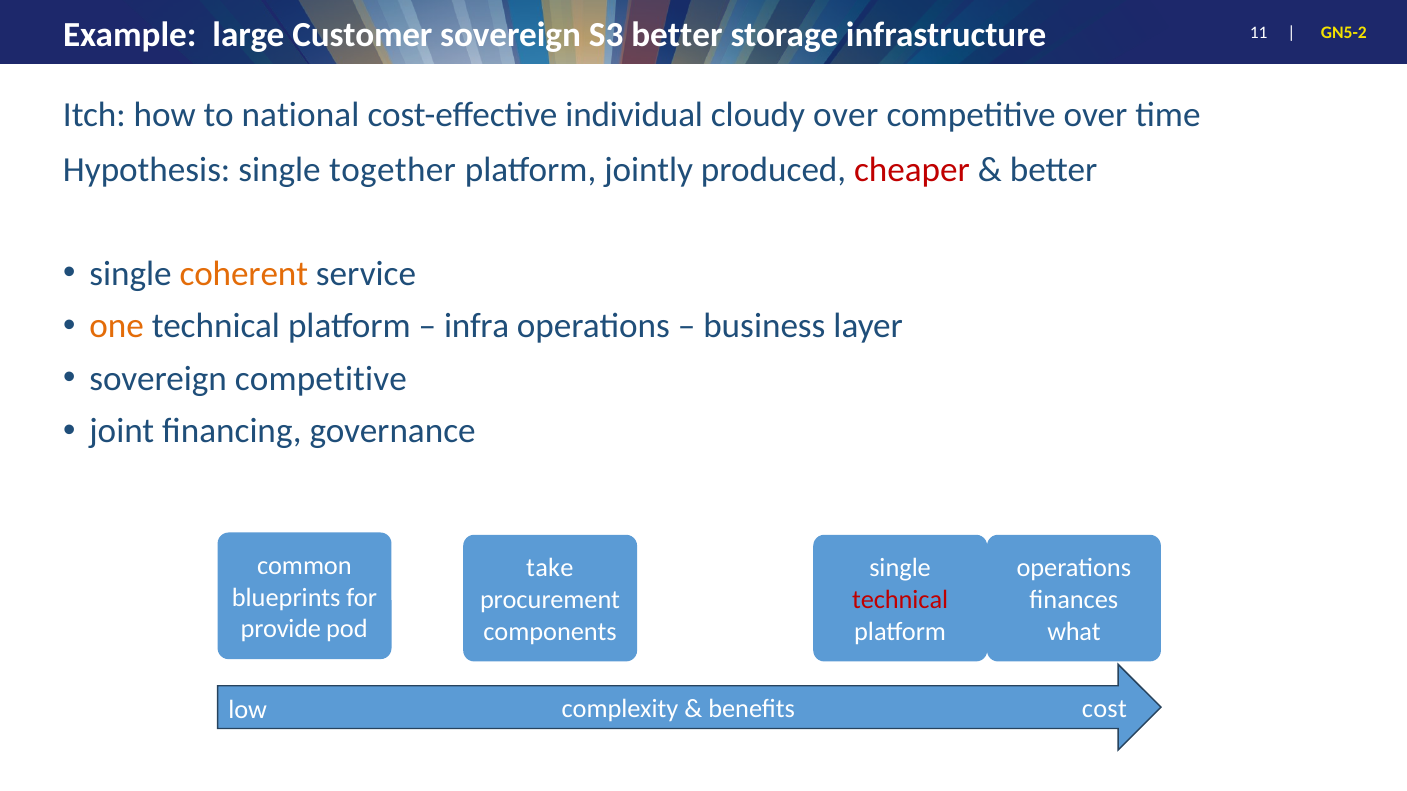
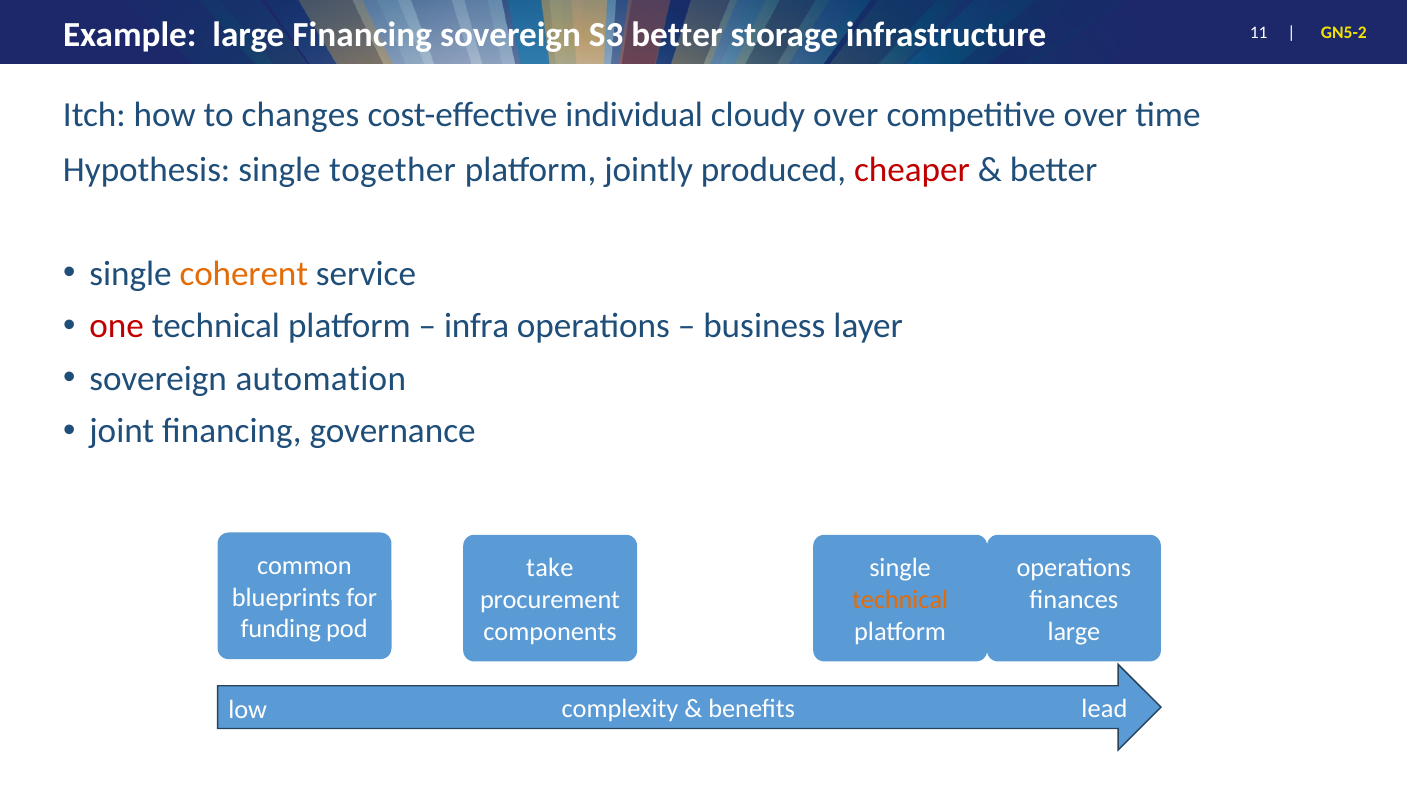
large Customer: Customer -> Financing
national: national -> changes
one colour: orange -> red
sovereign competitive: competitive -> automation
technical at (900, 600) colour: red -> orange
provide: provide -> funding
what at (1074, 632): what -> large
cost: cost -> lead
